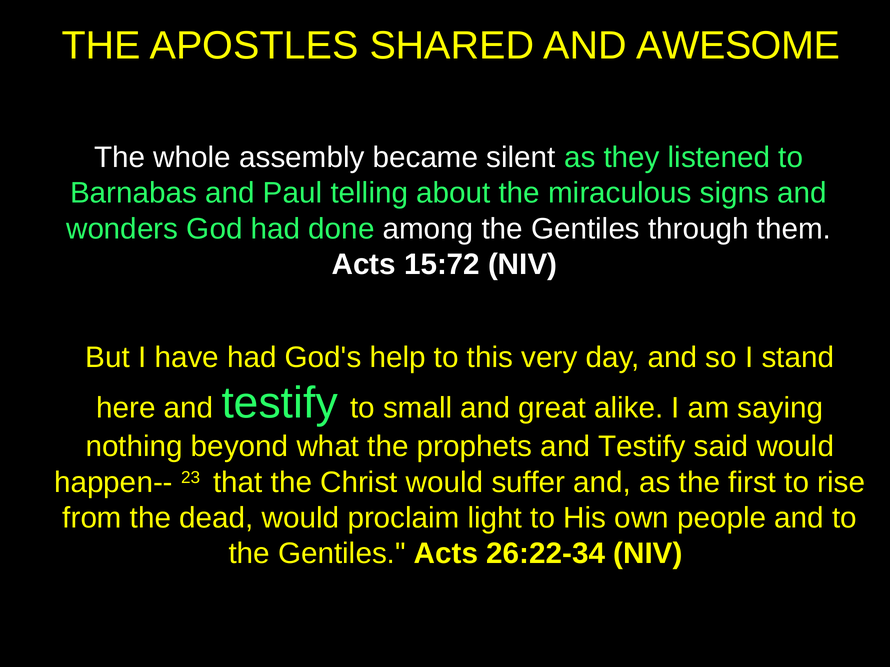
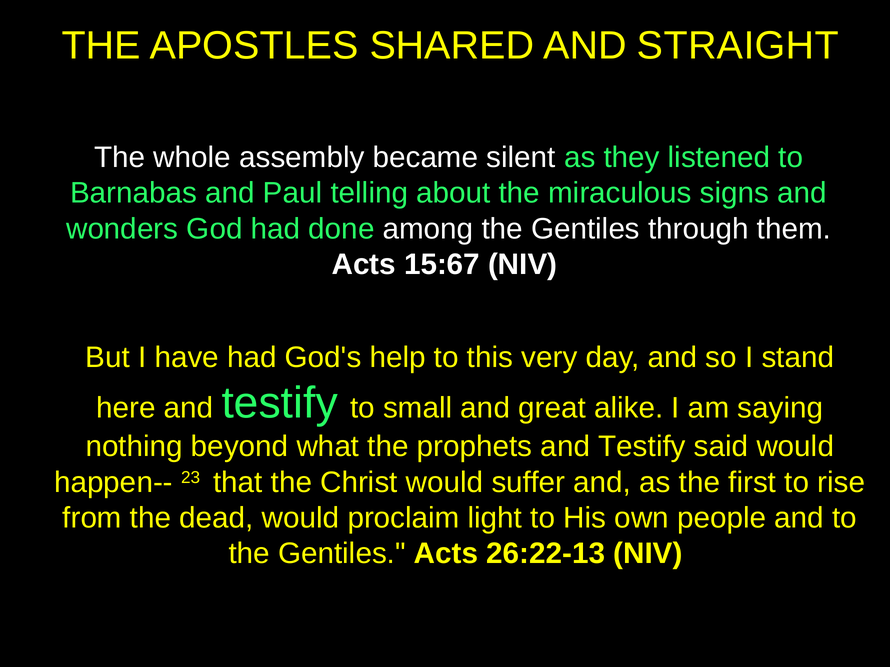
AWESOME: AWESOME -> STRAIGHT
15:72: 15:72 -> 15:67
26:22-34: 26:22-34 -> 26:22-13
